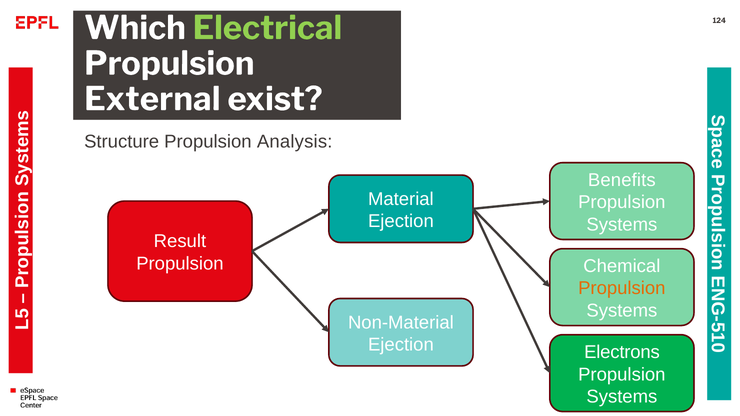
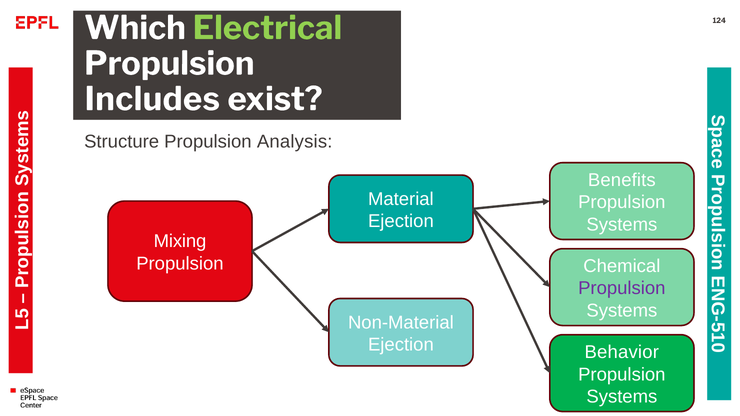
External: External -> Includes
Result: Result -> Mixing
Propulsion at (622, 289) colour: orange -> purple
Electrons: Electrons -> Behavior
